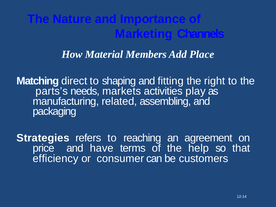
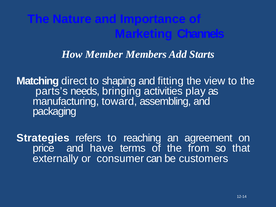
Material: Material -> Member
Place: Place -> Starts
right: right -> view
markets: markets -> bringing
related: related -> toward
help: help -> from
efficiency: efficiency -> externally
